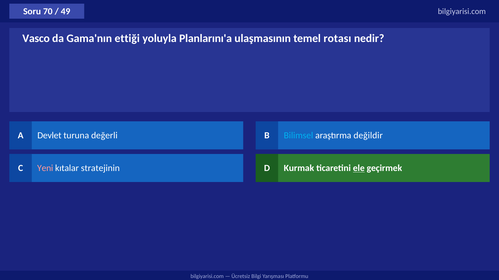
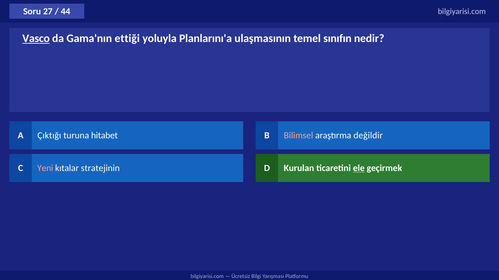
70: 70 -> 27
49: 49 -> 44
Vasco underline: none -> present
rotası: rotası -> sınıfın
Devlet: Devlet -> Çıktığı
değerli: değerli -> hitabet
Bilimsel colour: light blue -> pink
Kurmak: Kurmak -> Kurulan
